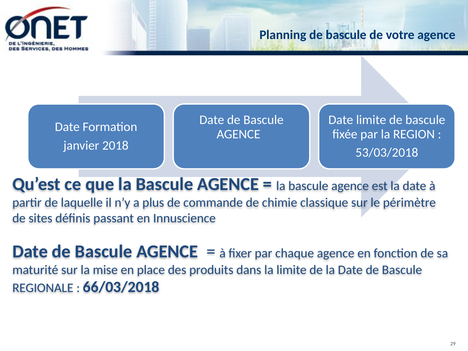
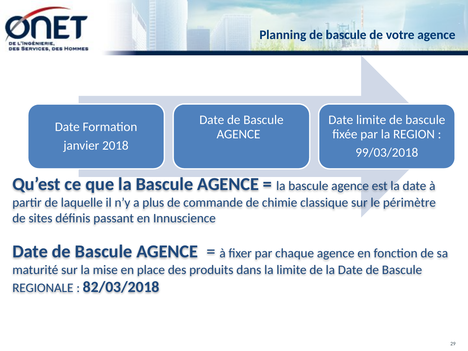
53/03/2018: 53/03/2018 -> 99/03/2018
66/03/2018: 66/03/2018 -> 82/03/2018
